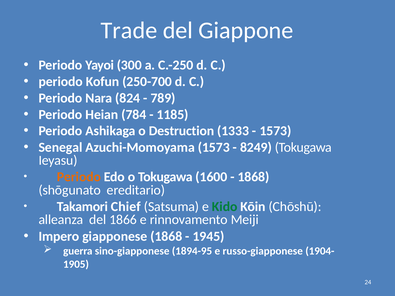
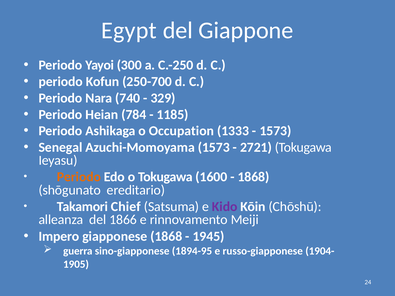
Trade: Trade -> Egypt
824: 824 -> 740
789: 789 -> 329
Destruction: Destruction -> Occupation
8249: 8249 -> 2721
Kido colour: green -> purple
